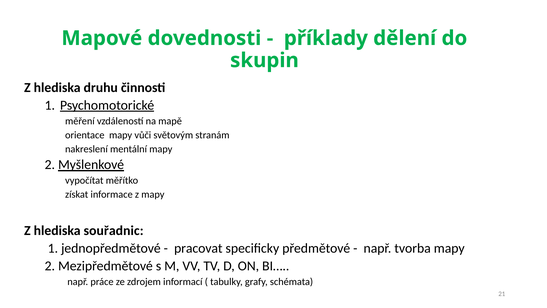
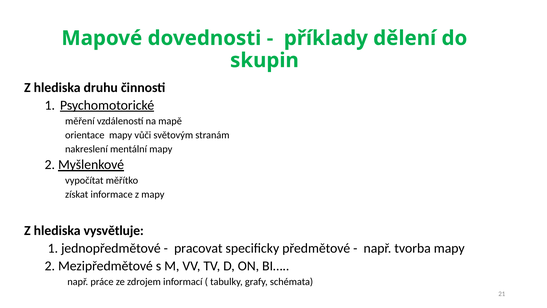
souřadnic: souřadnic -> vysvětluje
